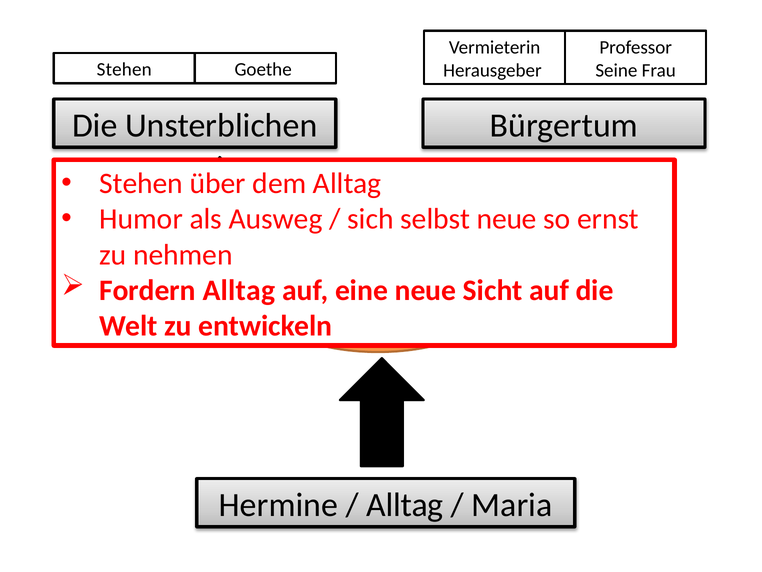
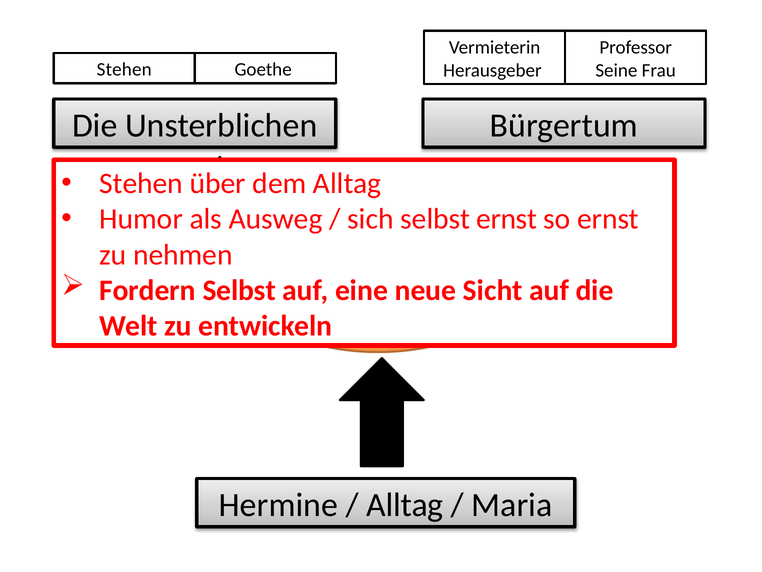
selbst neue: neue -> ernst
Fordern Alltag: Alltag -> Selbst
